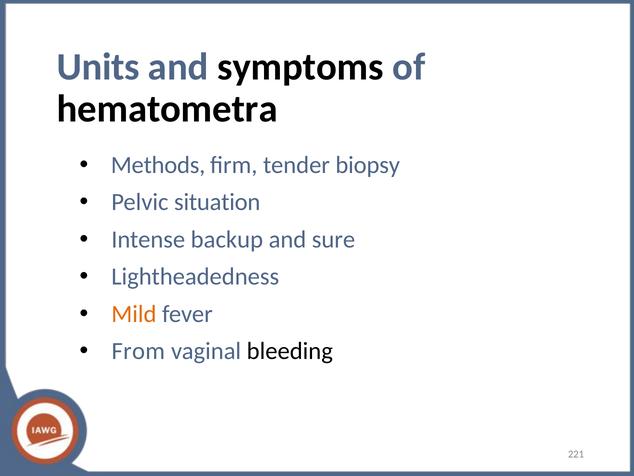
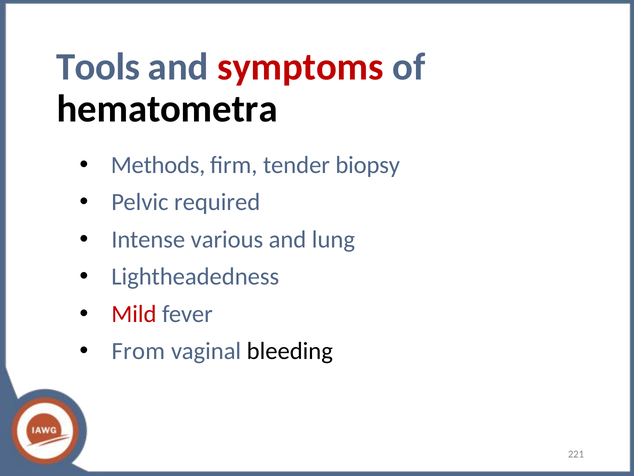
Units: Units -> Tools
symptoms colour: black -> red
situation: situation -> required
backup: backup -> various
sure: sure -> lung
Mild colour: orange -> red
